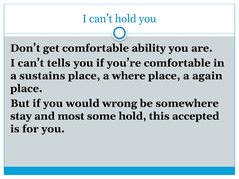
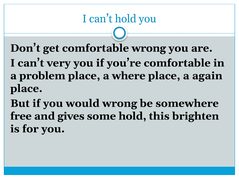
comfortable ability: ability -> wrong
tells: tells -> very
sustains: sustains -> problem
stay: stay -> free
most: most -> gives
accepted: accepted -> brighten
